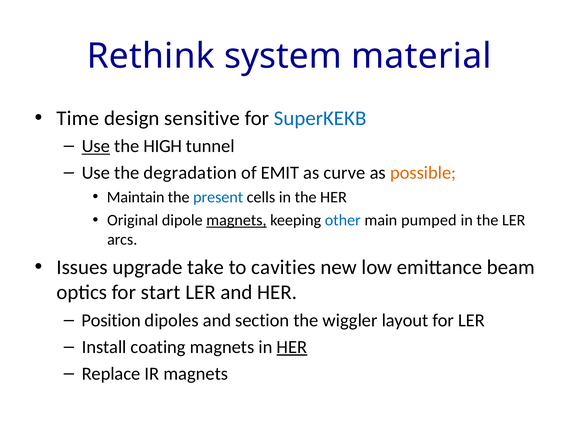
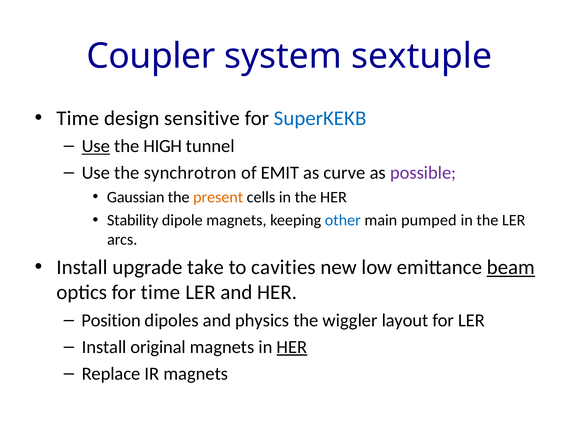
Rethink: Rethink -> Coupler
material: material -> sextuple
degradation: degradation -> synchrotron
possible colour: orange -> purple
Maintain: Maintain -> Gaussian
present colour: blue -> orange
Original: Original -> Stability
magnets at (236, 220) underline: present -> none
Issues at (82, 267): Issues -> Install
beam underline: none -> present
for start: start -> time
section: section -> physics
coating: coating -> original
